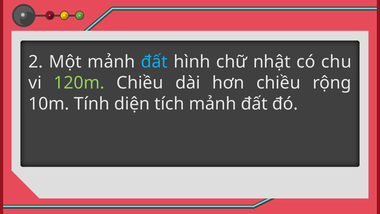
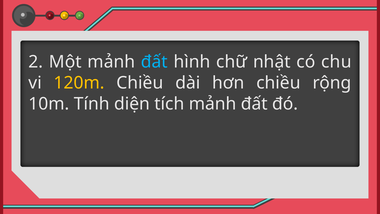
120m colour: light green -> yellow
